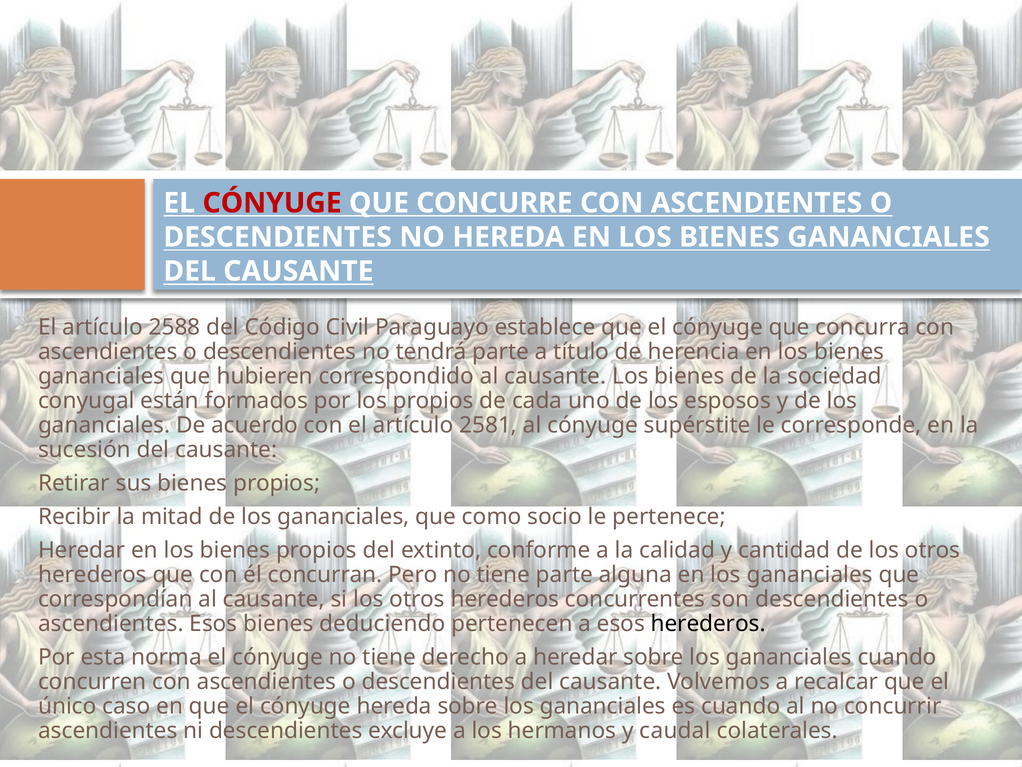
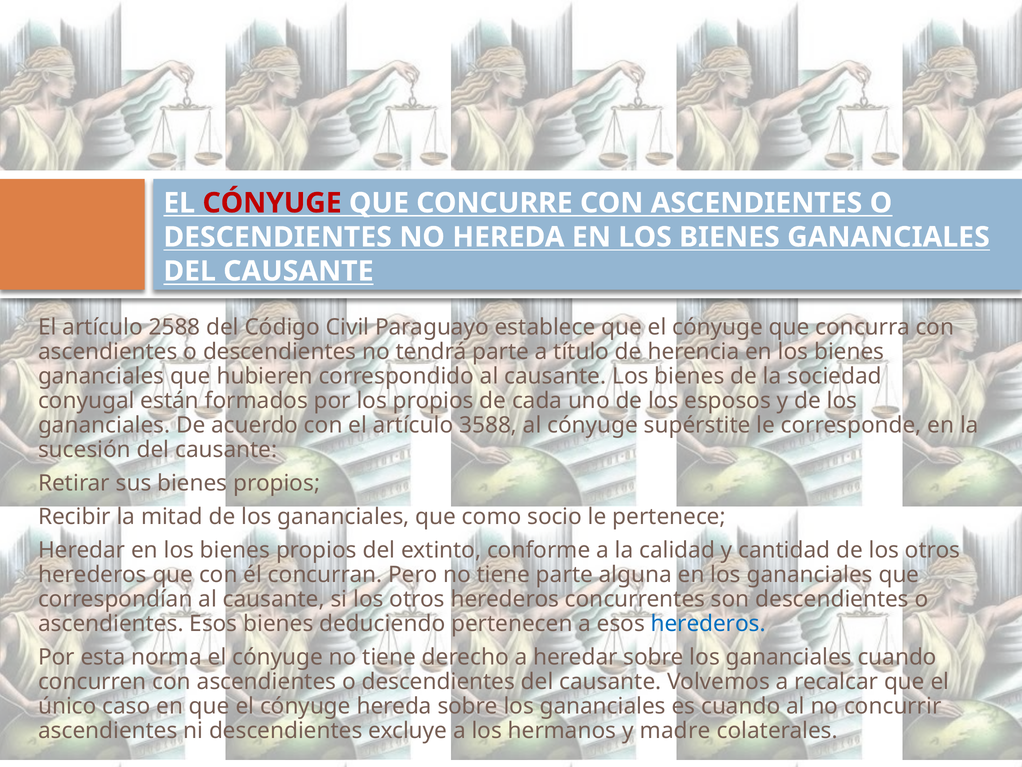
2581: 2581 -> 3588
herederos at (708, 623) colour: black -> blue
caudal: caudal -> madre
